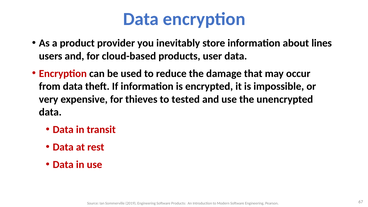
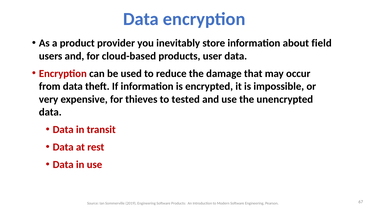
lines: lines -> field
